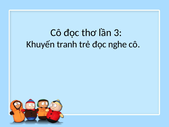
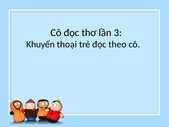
tranh: tranh -> thoại
nghe: nghe -> theo
